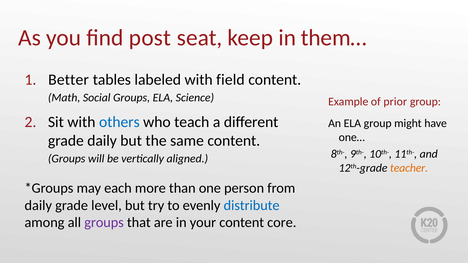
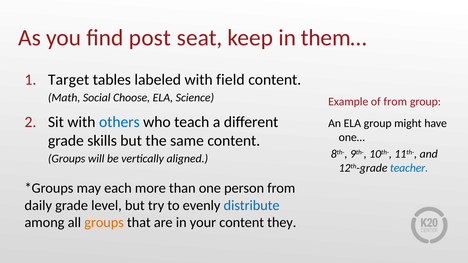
Better: Better -> Target
Social Groups: Groups -> Choose
of prior: prior -> from
grade daily: daily -> skills
teacher colour: orange -> blue
groups at (104, 223) colour: purple -> orange
core: core -> they
